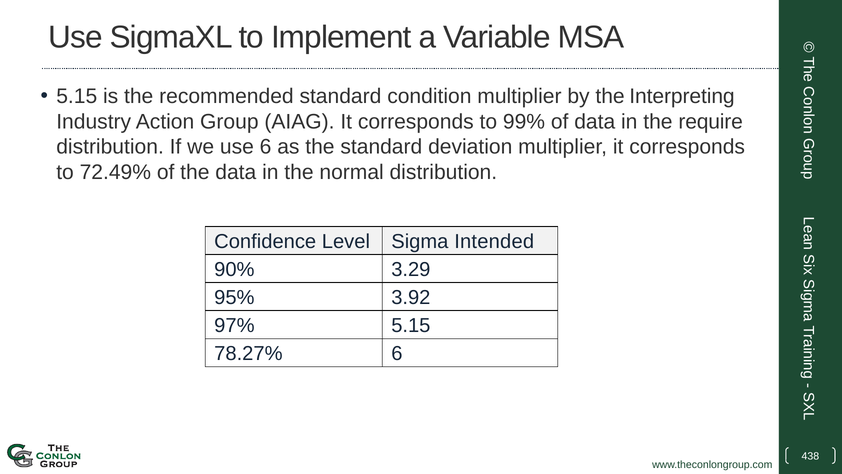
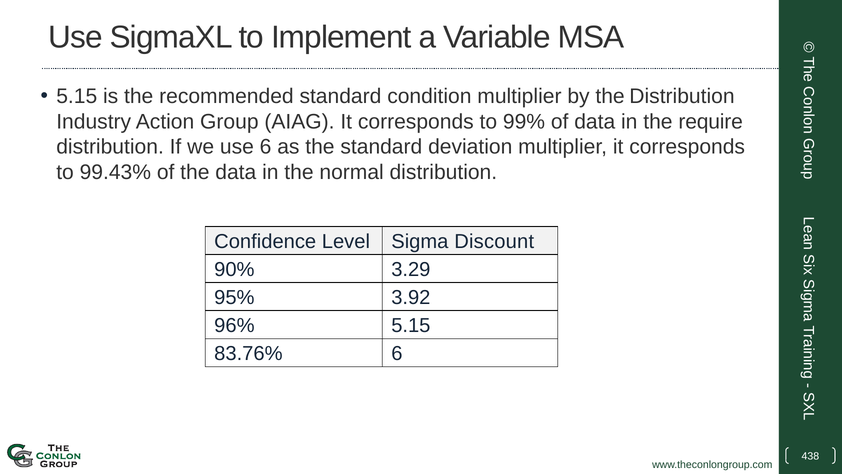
the Interpreting: Interpreting -> Distribution
72.49%: 72.49% -> 99.43%
Intended: Intended -> Discount
97%: 97% -> 96%
78.27%: 78.27% -> 83.76%
